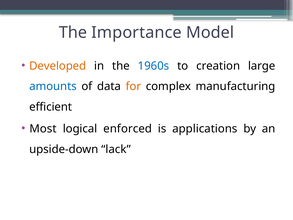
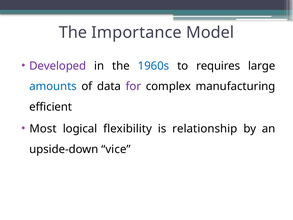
Developed colour: orange -> purple
creation: creation -> requires
for colour: orange -> purple
enforced: enforced -> flexibility
applications: applications -> relationship
lack: lack -> vice
